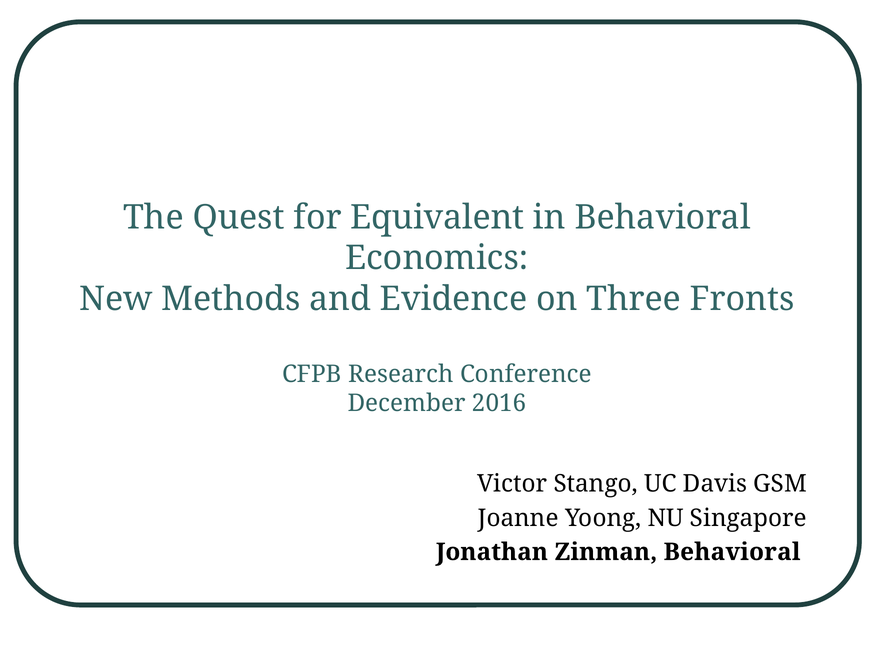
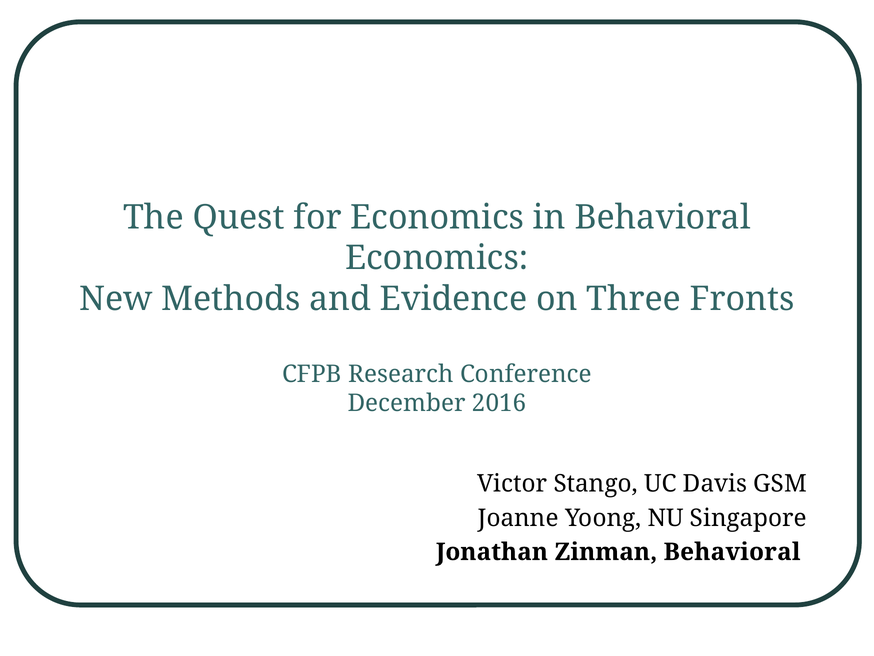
for Equivalent: Equivalent -> Economics
